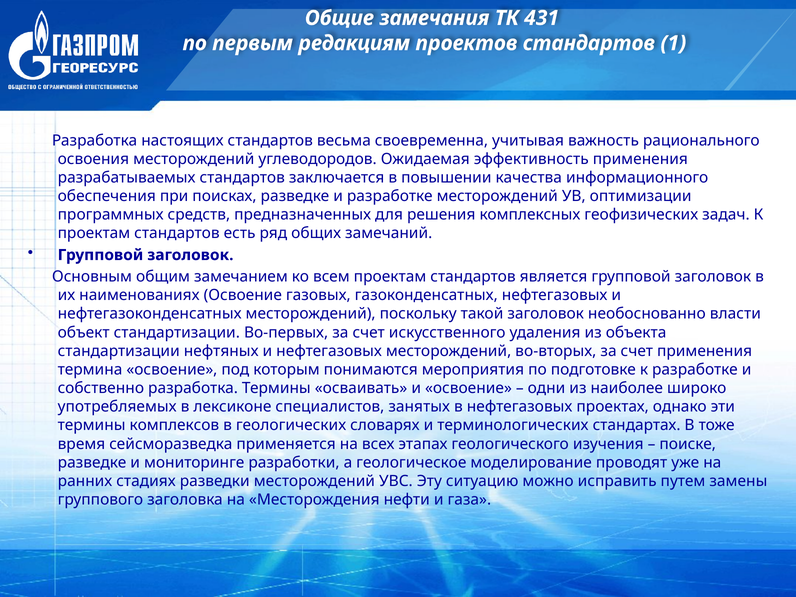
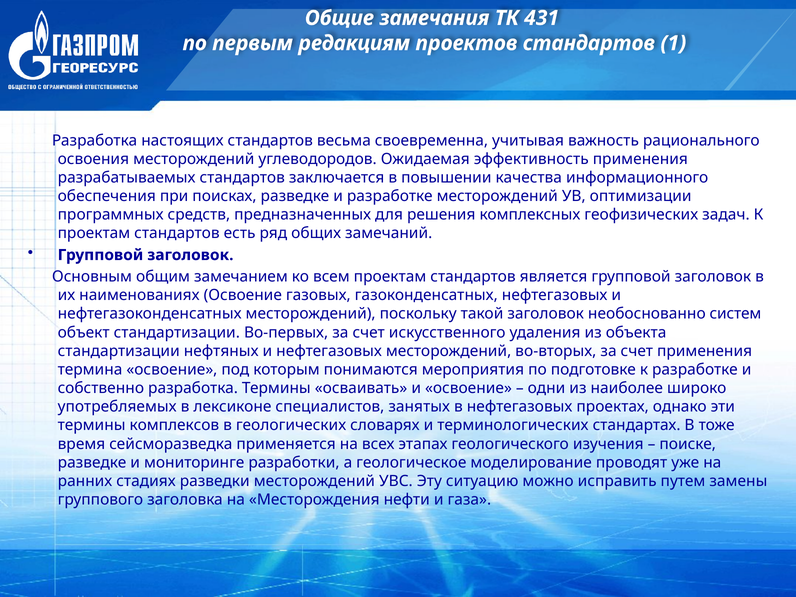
власти: власти -> систем
